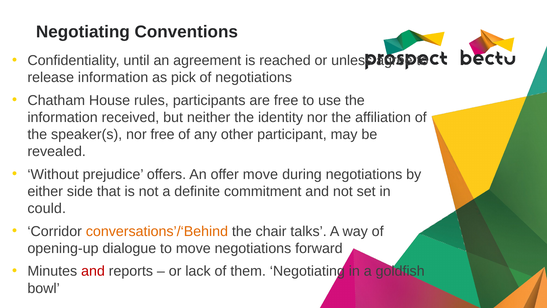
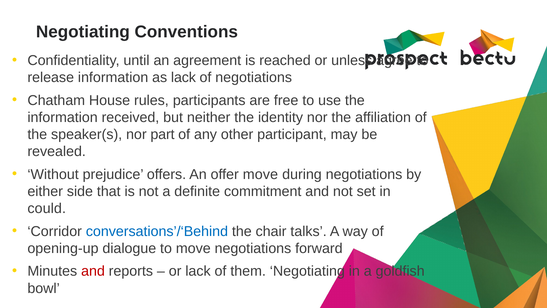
as pick: pick -> lack
nor free: free -> part
conversations’/‘Behind colour: orange -> blue
